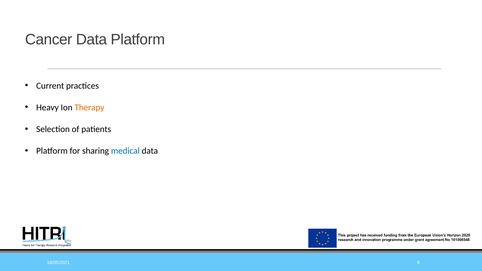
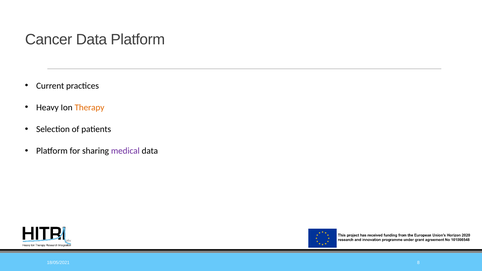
medical colour: blue -> purple
